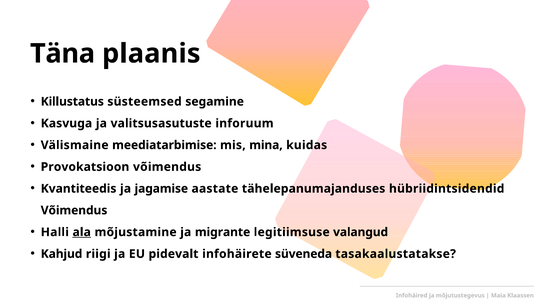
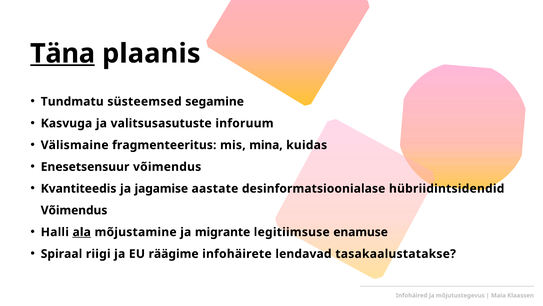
Täna underline: none -> present
Killustatus: Killustatus -> Tundmatu
meediatarbimise: meediatarbimise -> fragmenteeritus
Provokatsioon: Provokatsioon -> Enesetsensuur
tähelepanumajanduses: tähelepanumajanduses -> desinformatsioonialase
valangud: valangud -> enamuse
Kahjud: Kahjud -> Spiraal
pidevalt: pidevalt -> räägime
süveneda: süveneda -> lendavad
